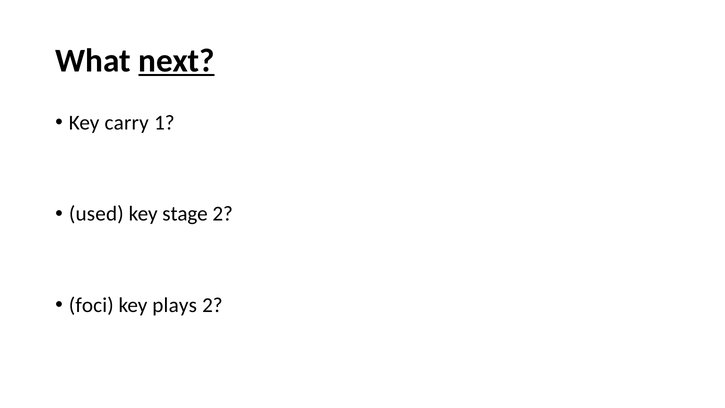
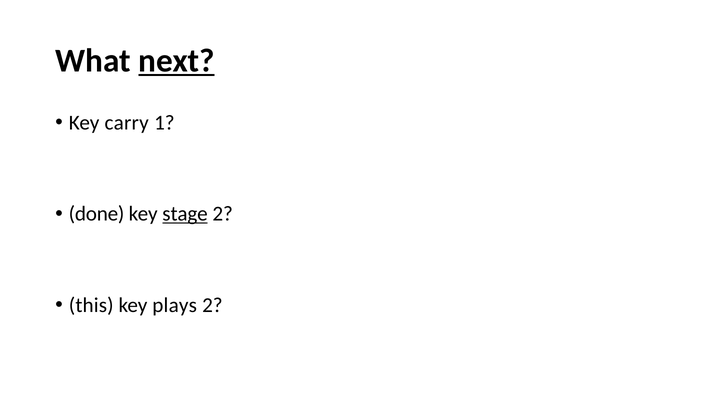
used: used -> done
stage underline: none -> present
foci: foci -> this
